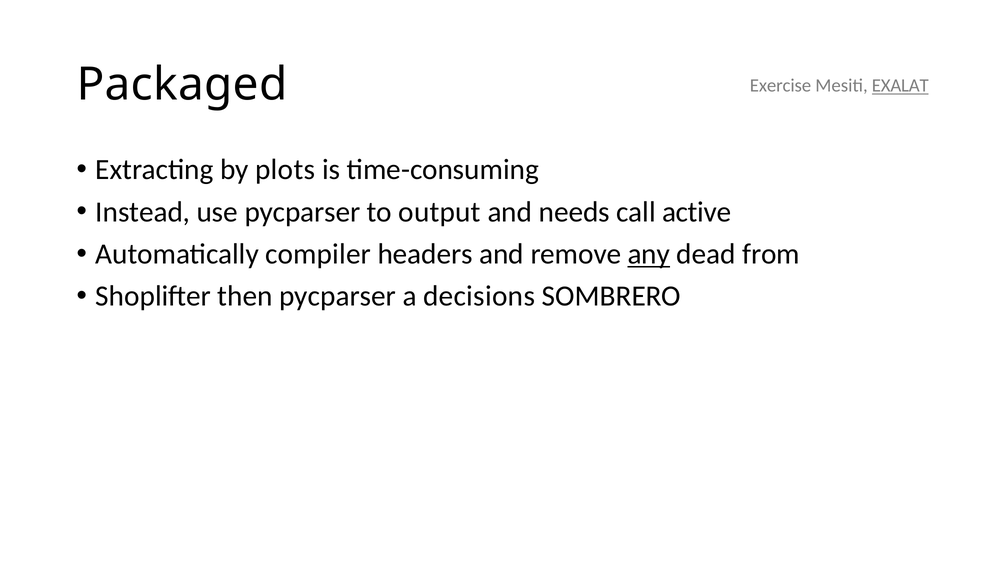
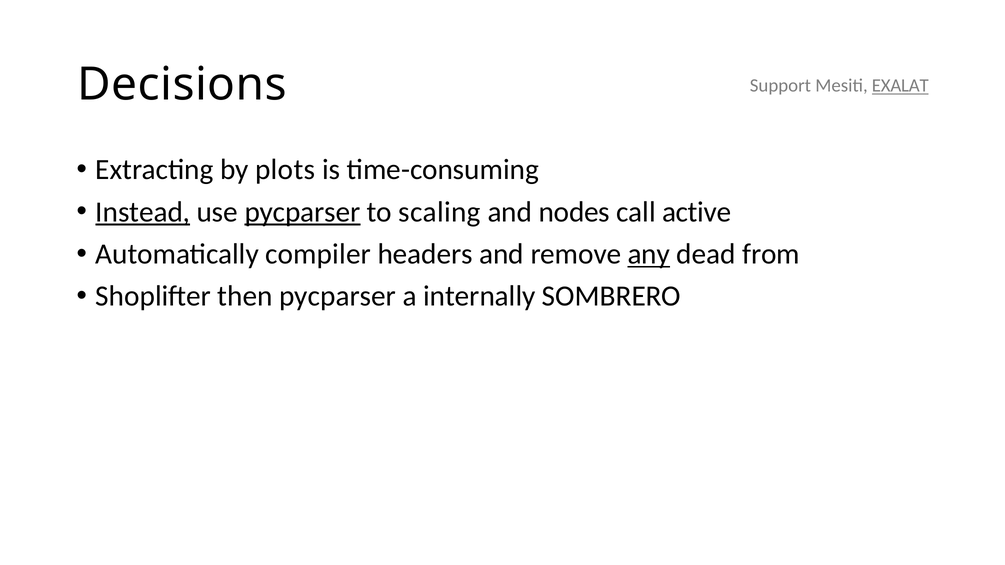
Packaged: Packaged -> Decisions
Exercise: Exercise -> Support
Instead underline: none -> present
pycparser at (303, 212) underline: none -> present
output: output -> scaling
needs: needs -> nodes
decisions: decisions -> internally
